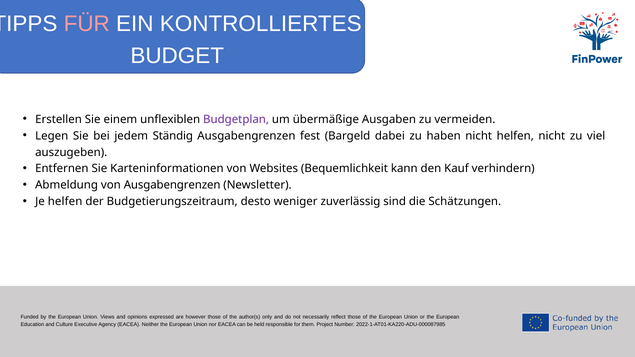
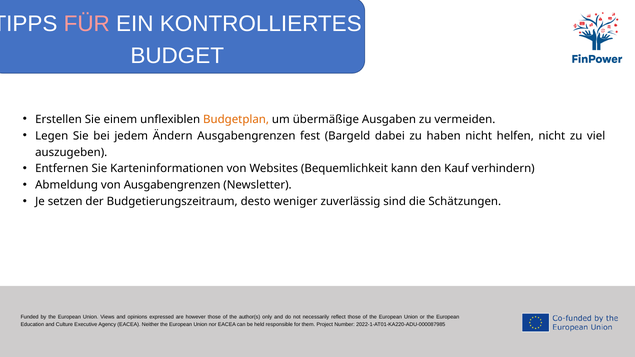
Budgetplan colour: purple -> orange
Ständig: Ständig -> Ändern
Je helfen: helfen -> setzen
